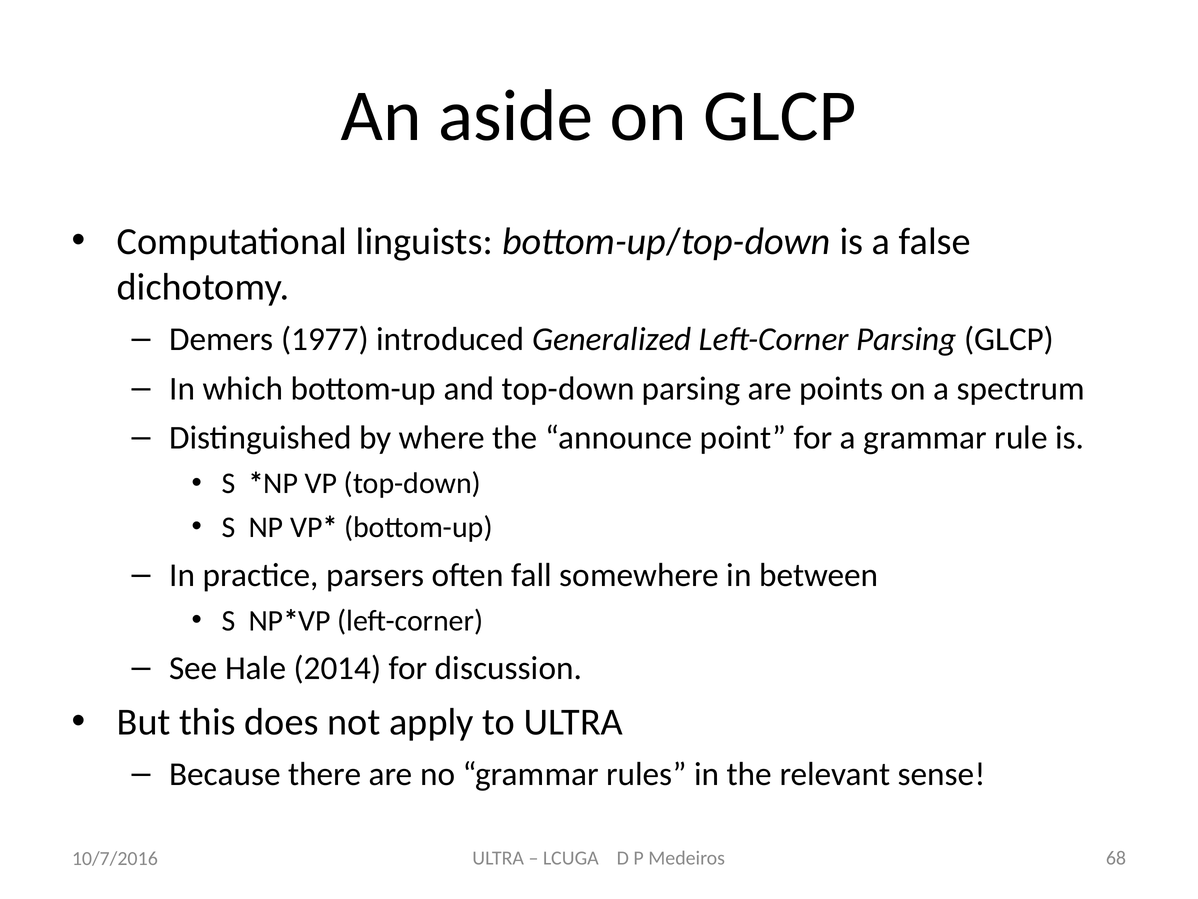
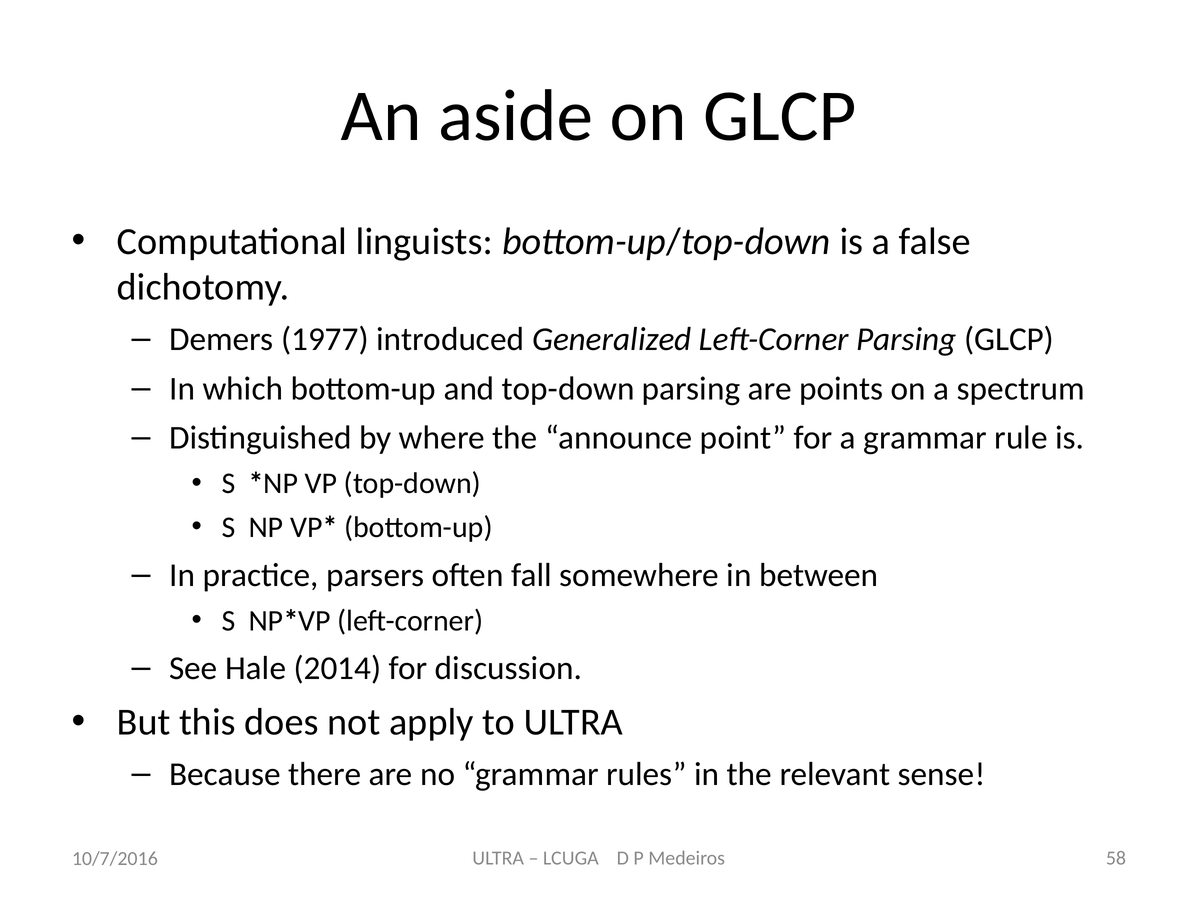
68: 68 -> 58
